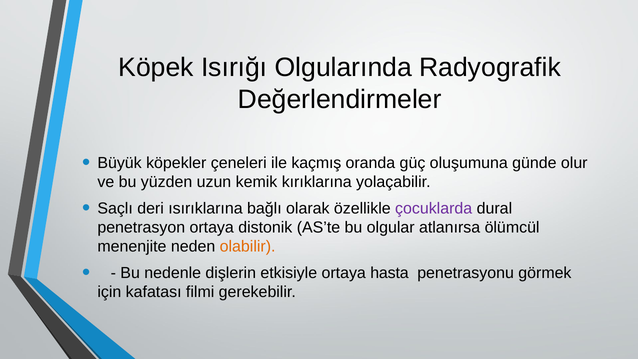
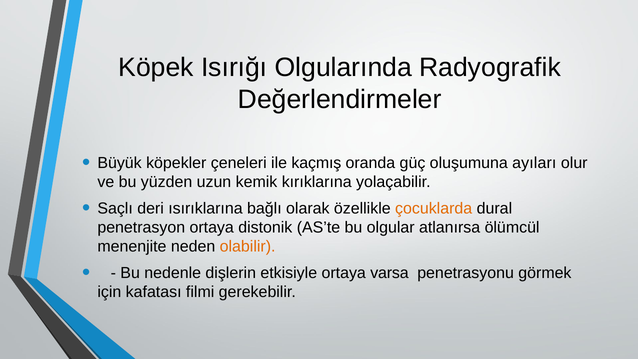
günde: günde -> ayıları
çocuklarda colour: purple -> orange
hasta: hasta -> varsa
